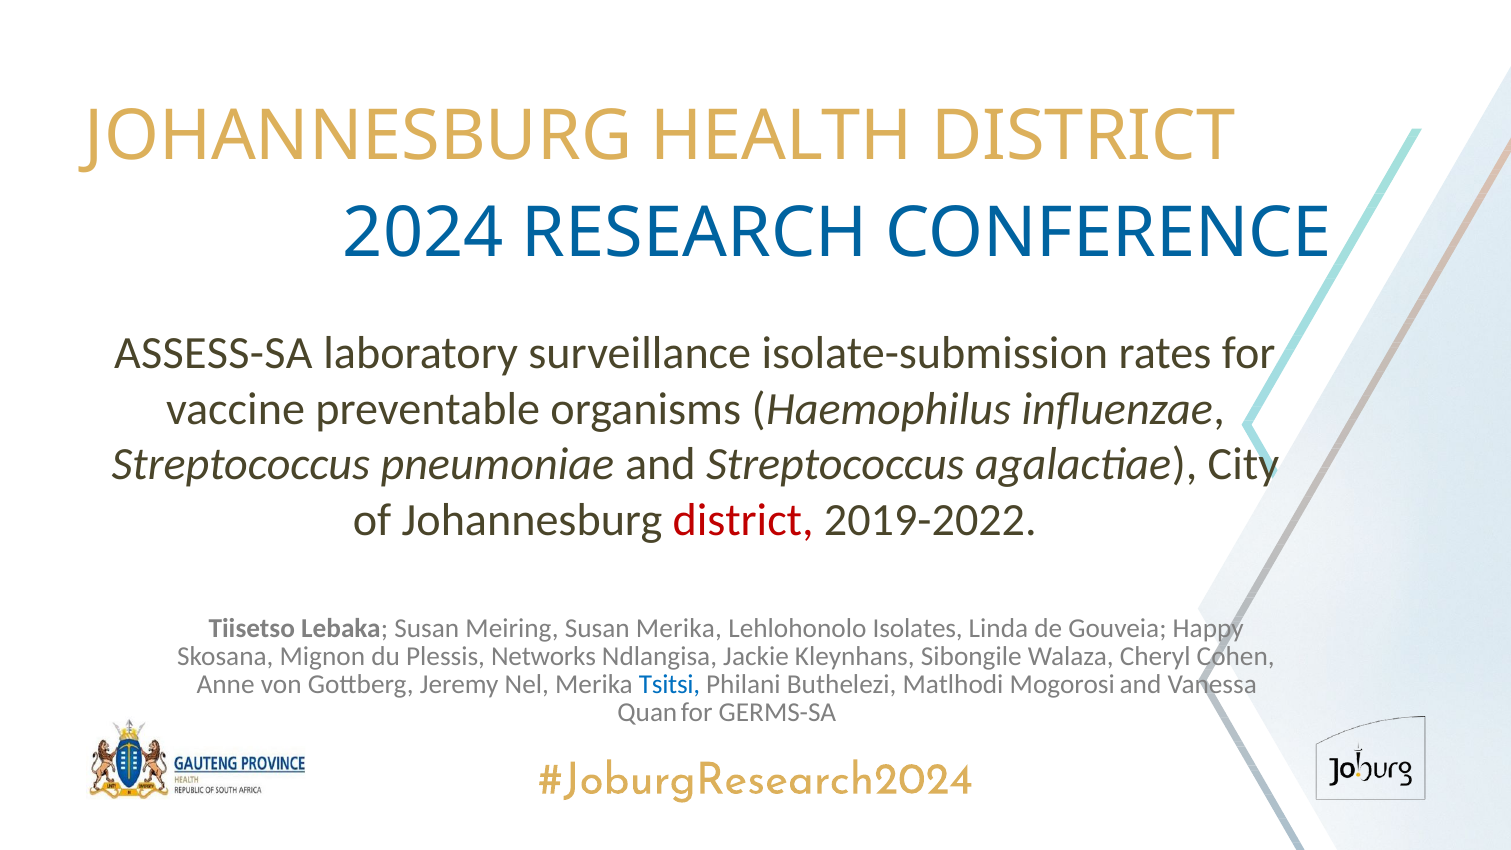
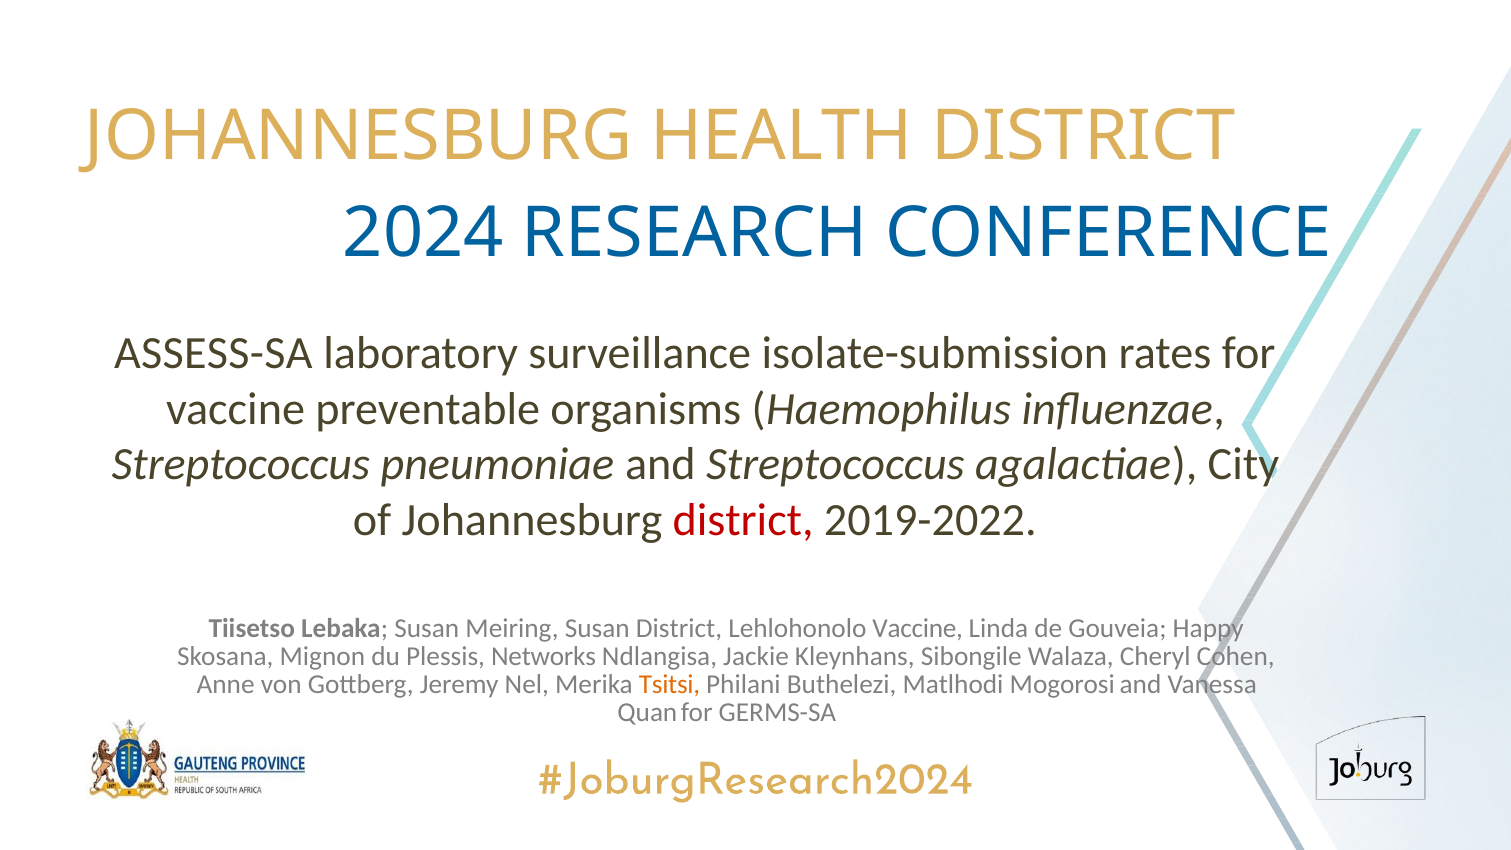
Susan Merika: Merika -> District
Lehlohonolo Isolates: Isolates -> Vaccine
Tsitsi colour: blue -> orange
